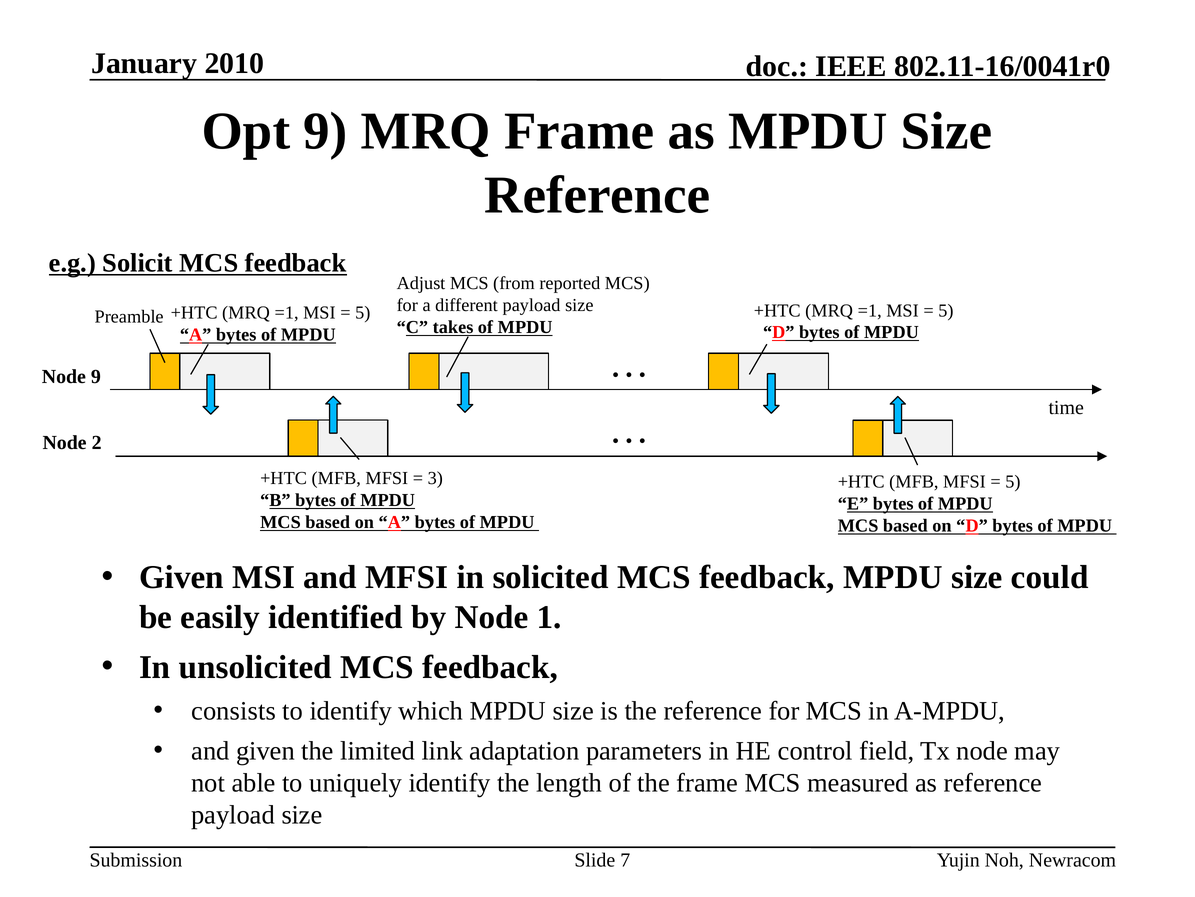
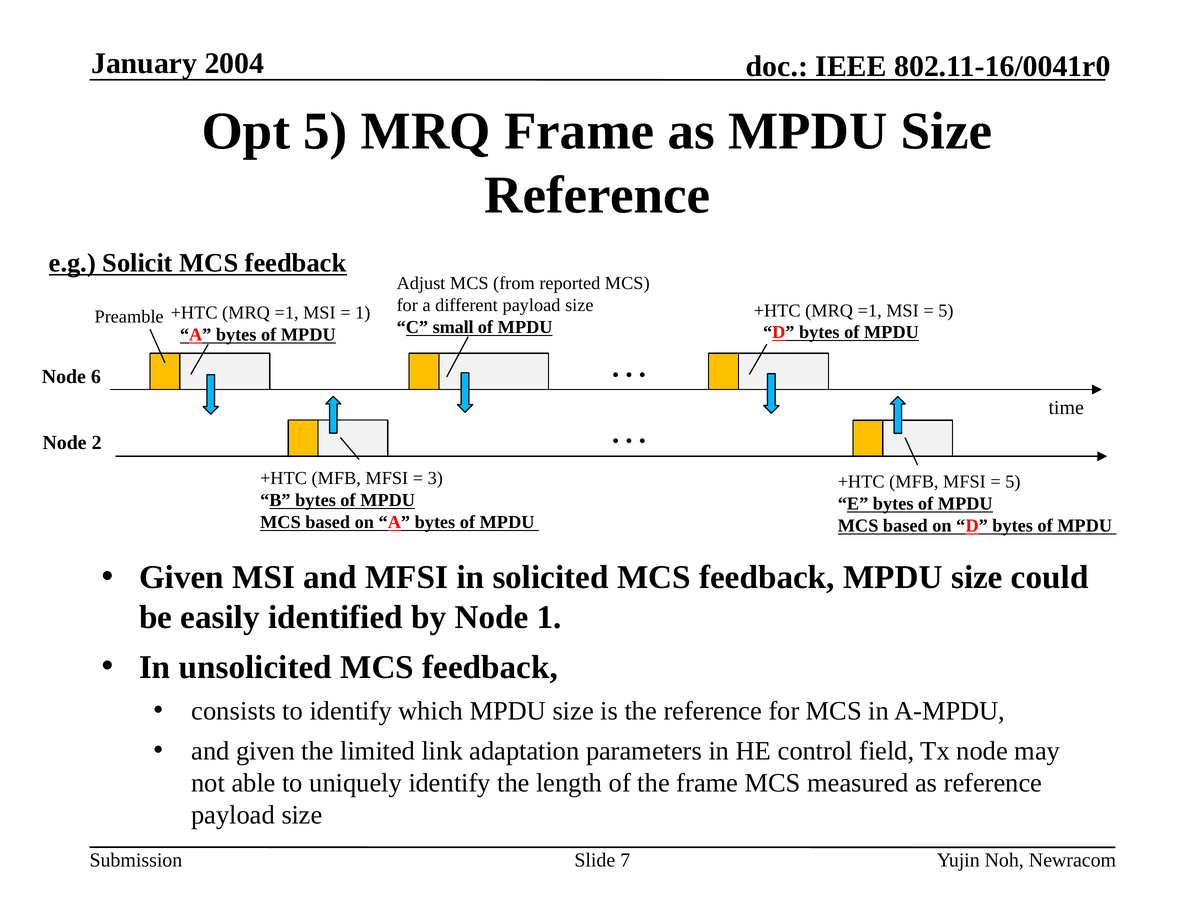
2010: 2010 -> 2004
Opt 9: 9 -> 5
5 at (363, 313): 5 -> 1
takes: takes -> small
Node 9: 9 -> 6
